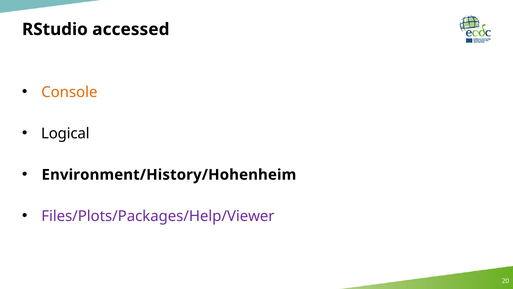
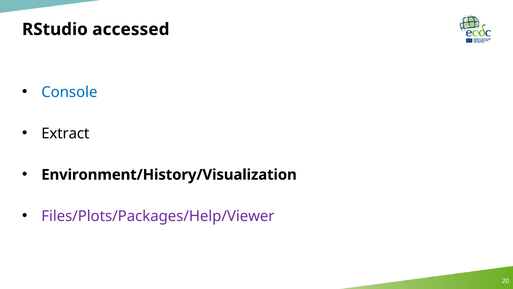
Console colour: orange -> blue
Logical: Logical -> Extract
Environment/History/Hohenheim: Environment/History/Hohenheim -> Environment/History/Visualization
